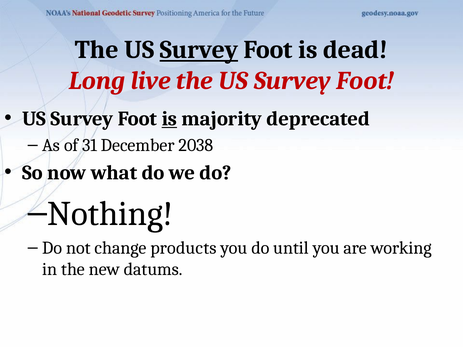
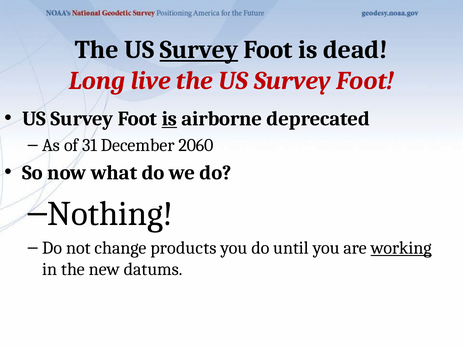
majority: majority -> airborne
2038: 2038 -> 2060
working underline: none -> present
